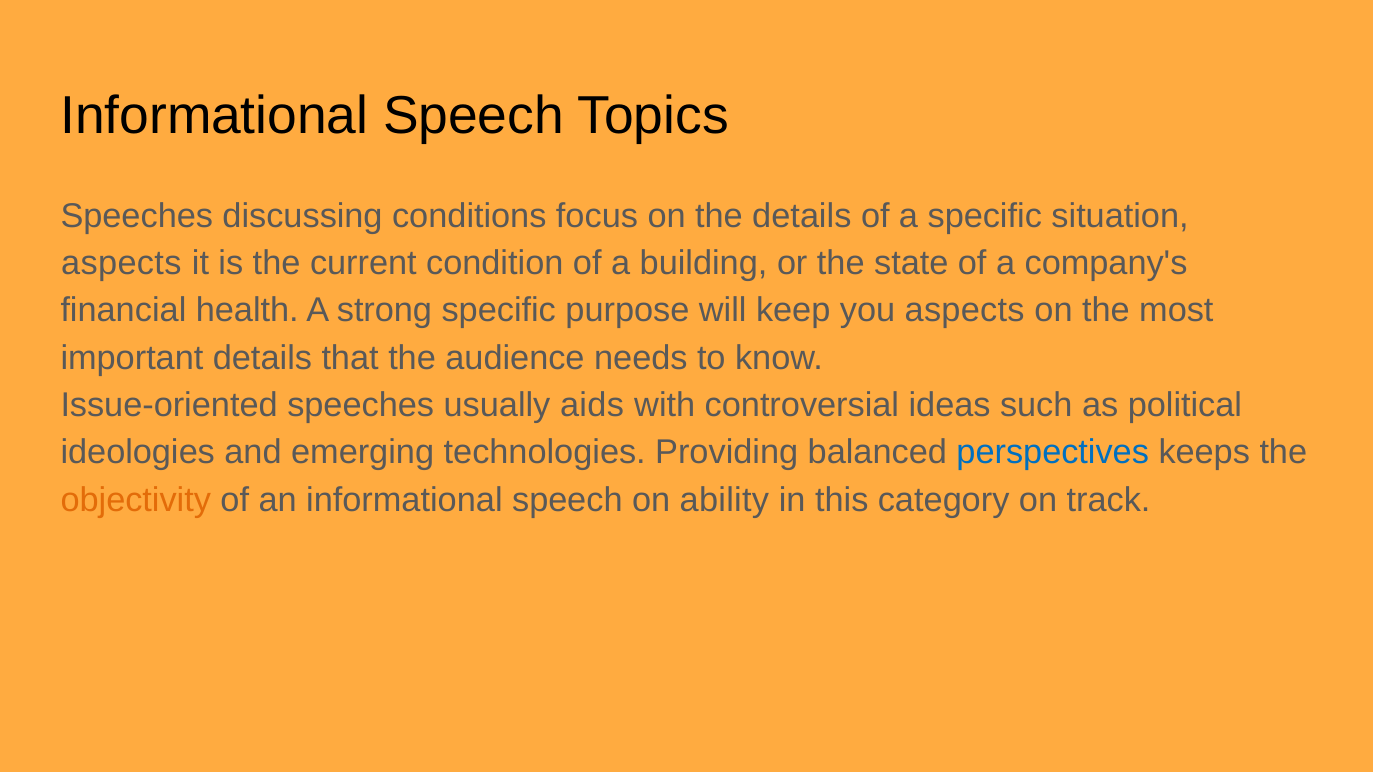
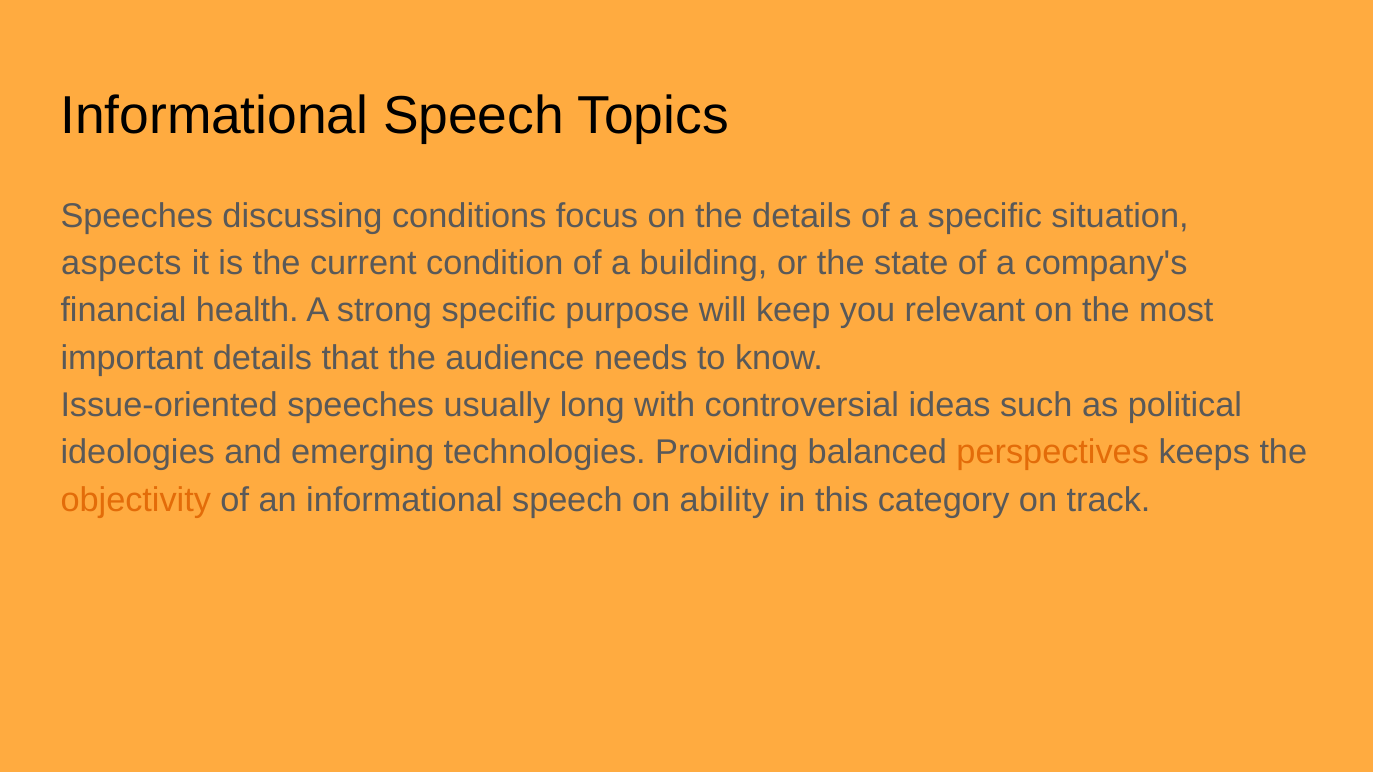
you aspects: aspects -> relevant
aids: aids -> long
perspectives colour: blue -> orange
